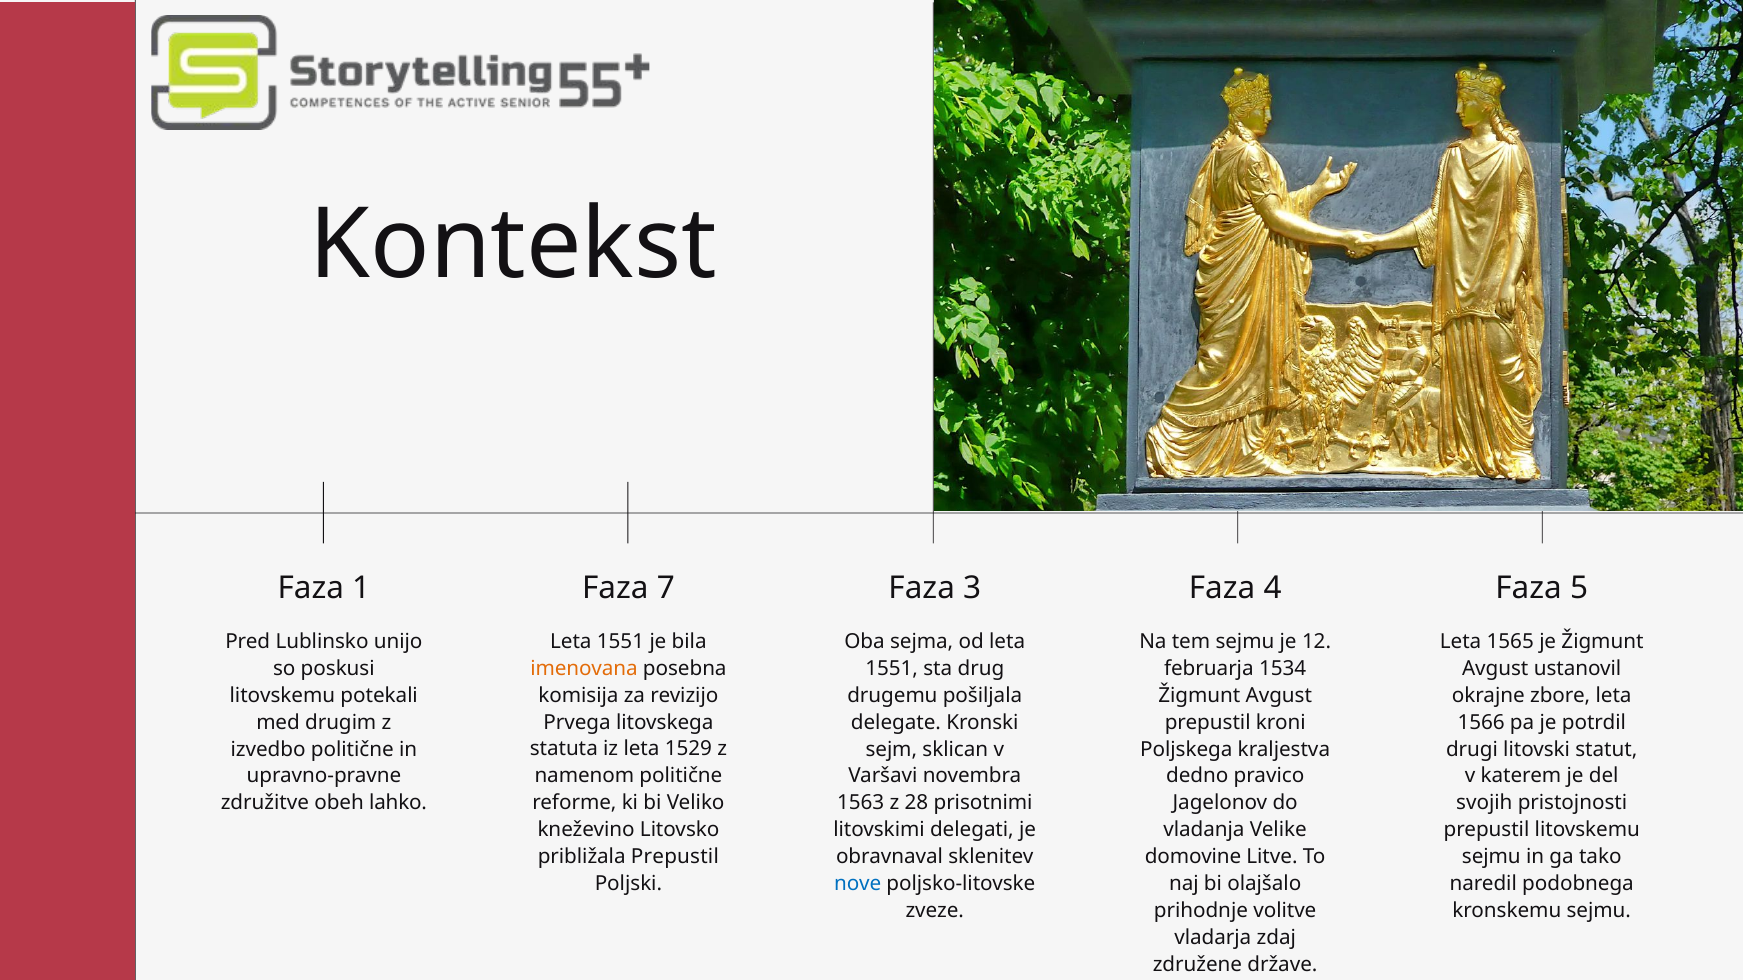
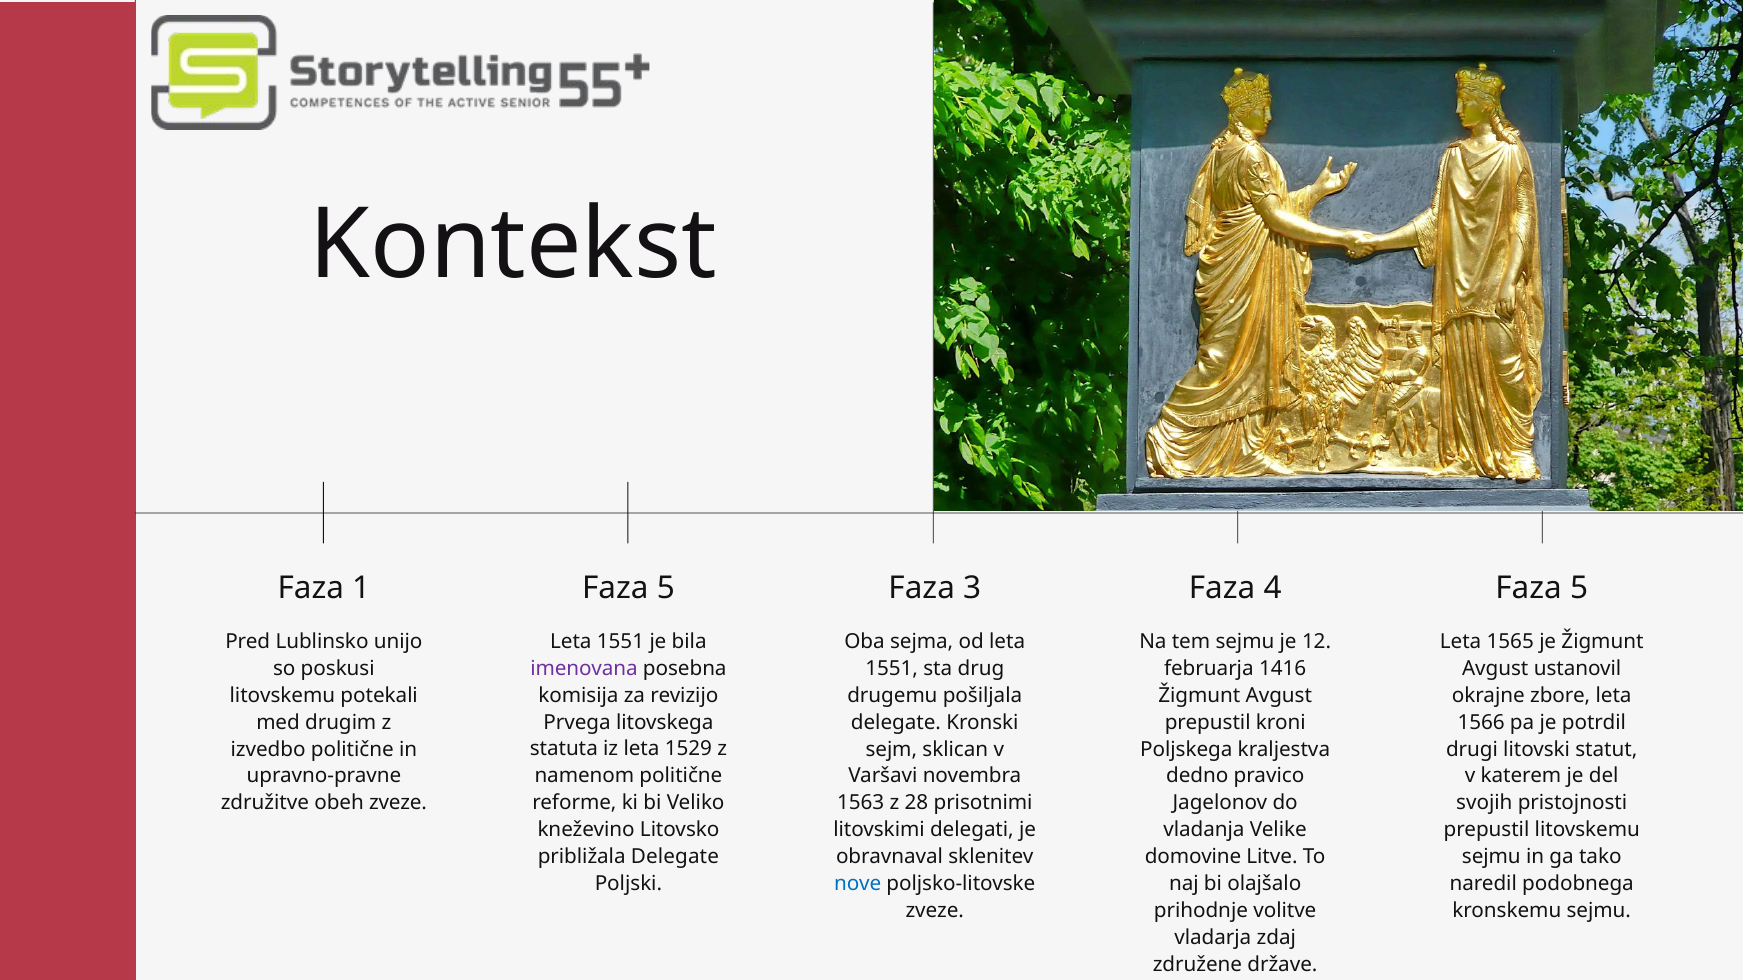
7 at (666, 588): 7 -> 5
imenovana colour: orange -> purple
1534: 1534 -> 1416
obeh lahko: lahko -> zveze
približala Prepustil: Prepustil -> Delegate
